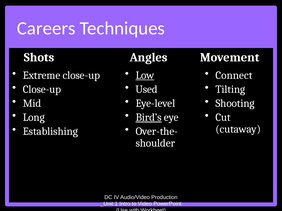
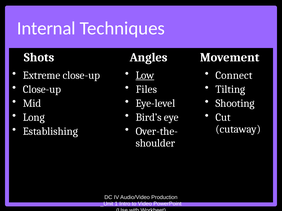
Careers: Careers -> Internal
Used: Used -> Files
Bird’s underline: present -> none
